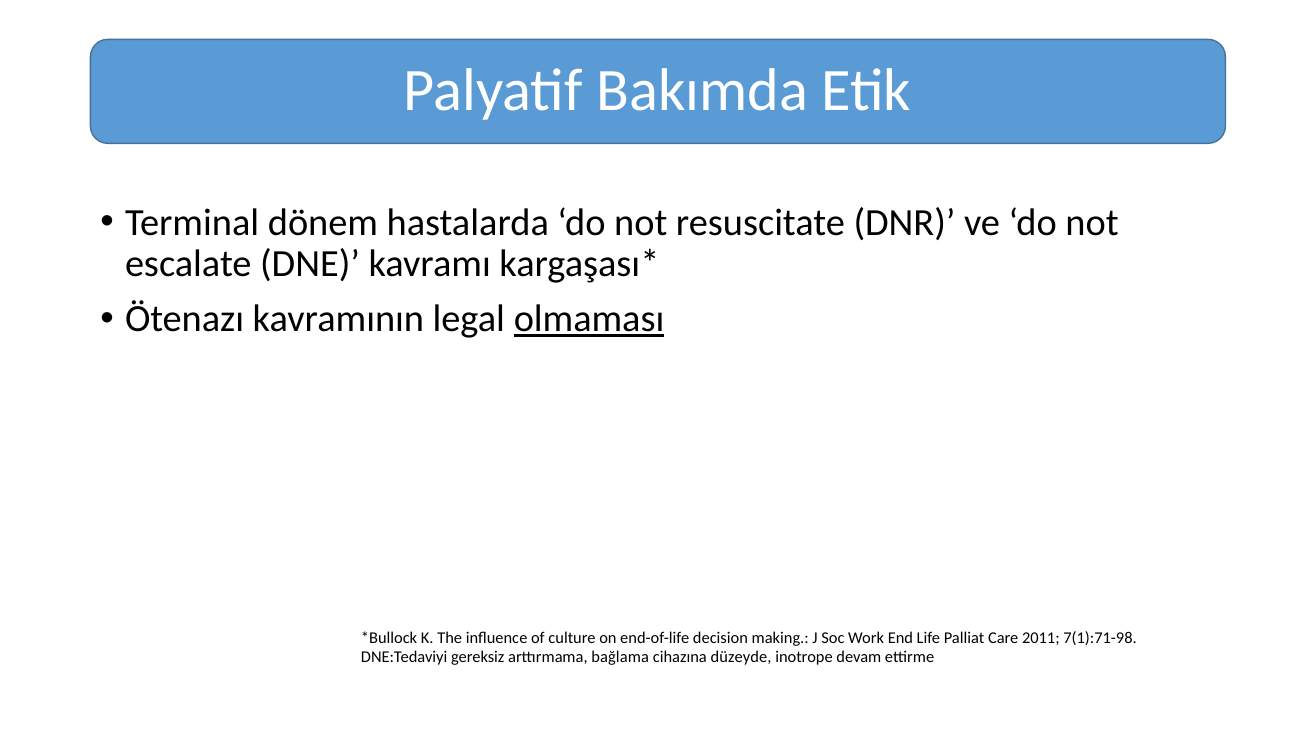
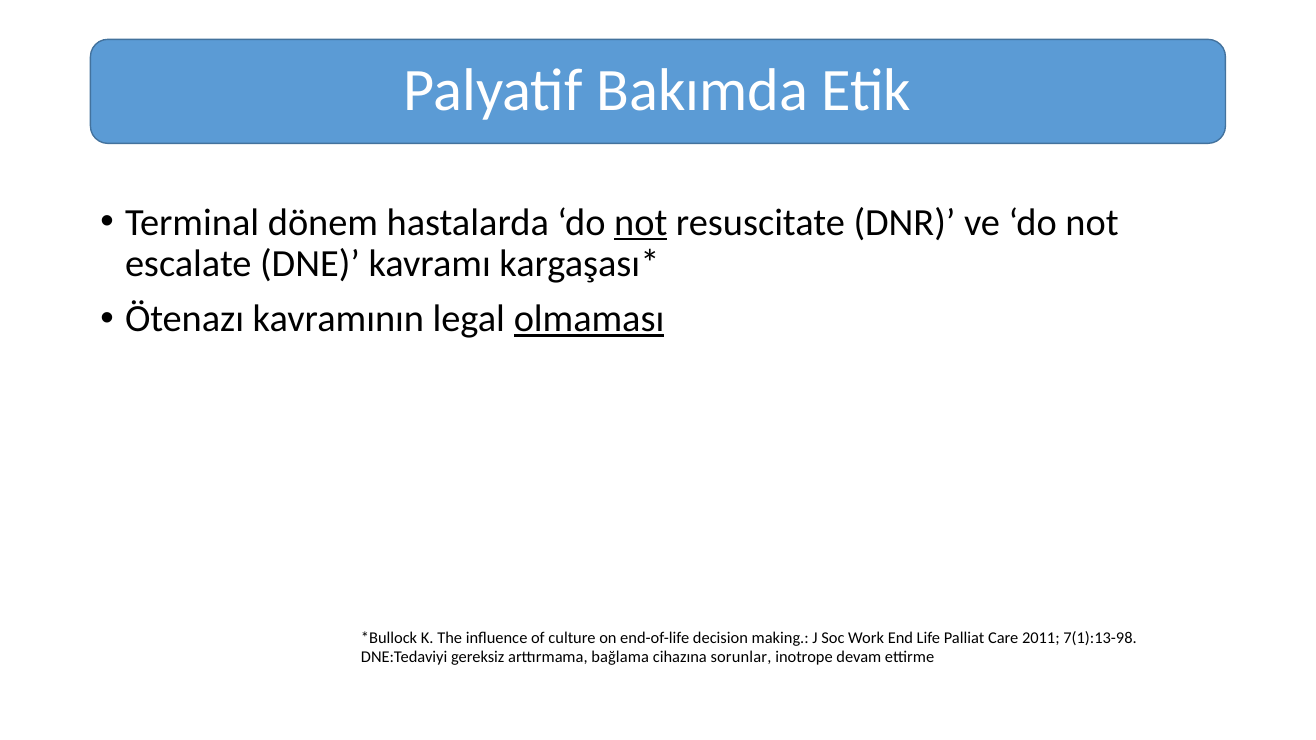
not at (641, 222) underline: none -> present
7(1):71-98: 7(1):71-98 -> 7(1):13-98
düzeyde: düzeyde -> sorunlar
